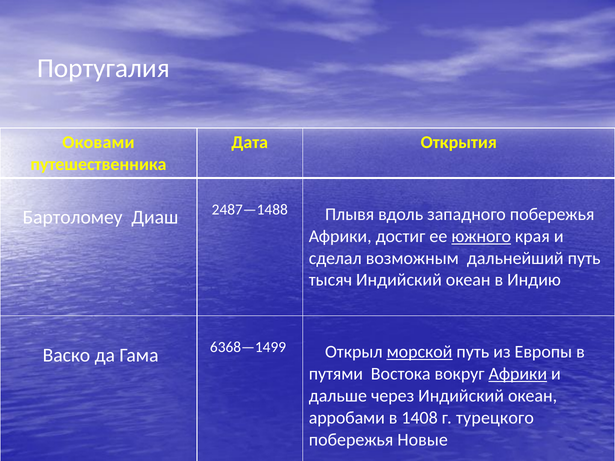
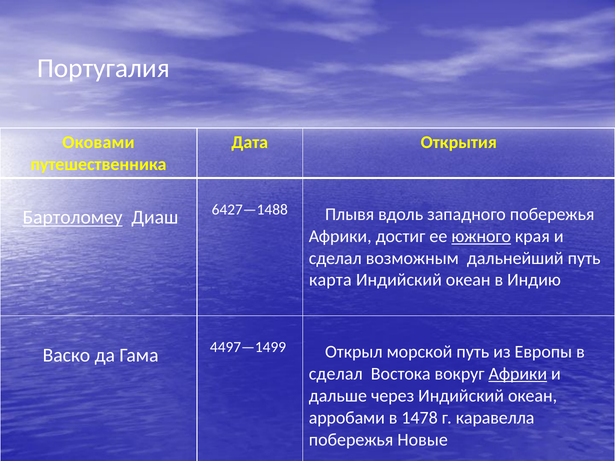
Бартоломеу underline: none -> present
2487—1488: 2487—1488 -> 6427—1488
тысяч: тысяч -> карта
6368—1499: 6368—1499 -> 4497—1499
морской underline: present -> none
путями at (336, 374): путями -> сделал
1408: 1408 -> 1478
турецкого: турецкого -> каравелла
